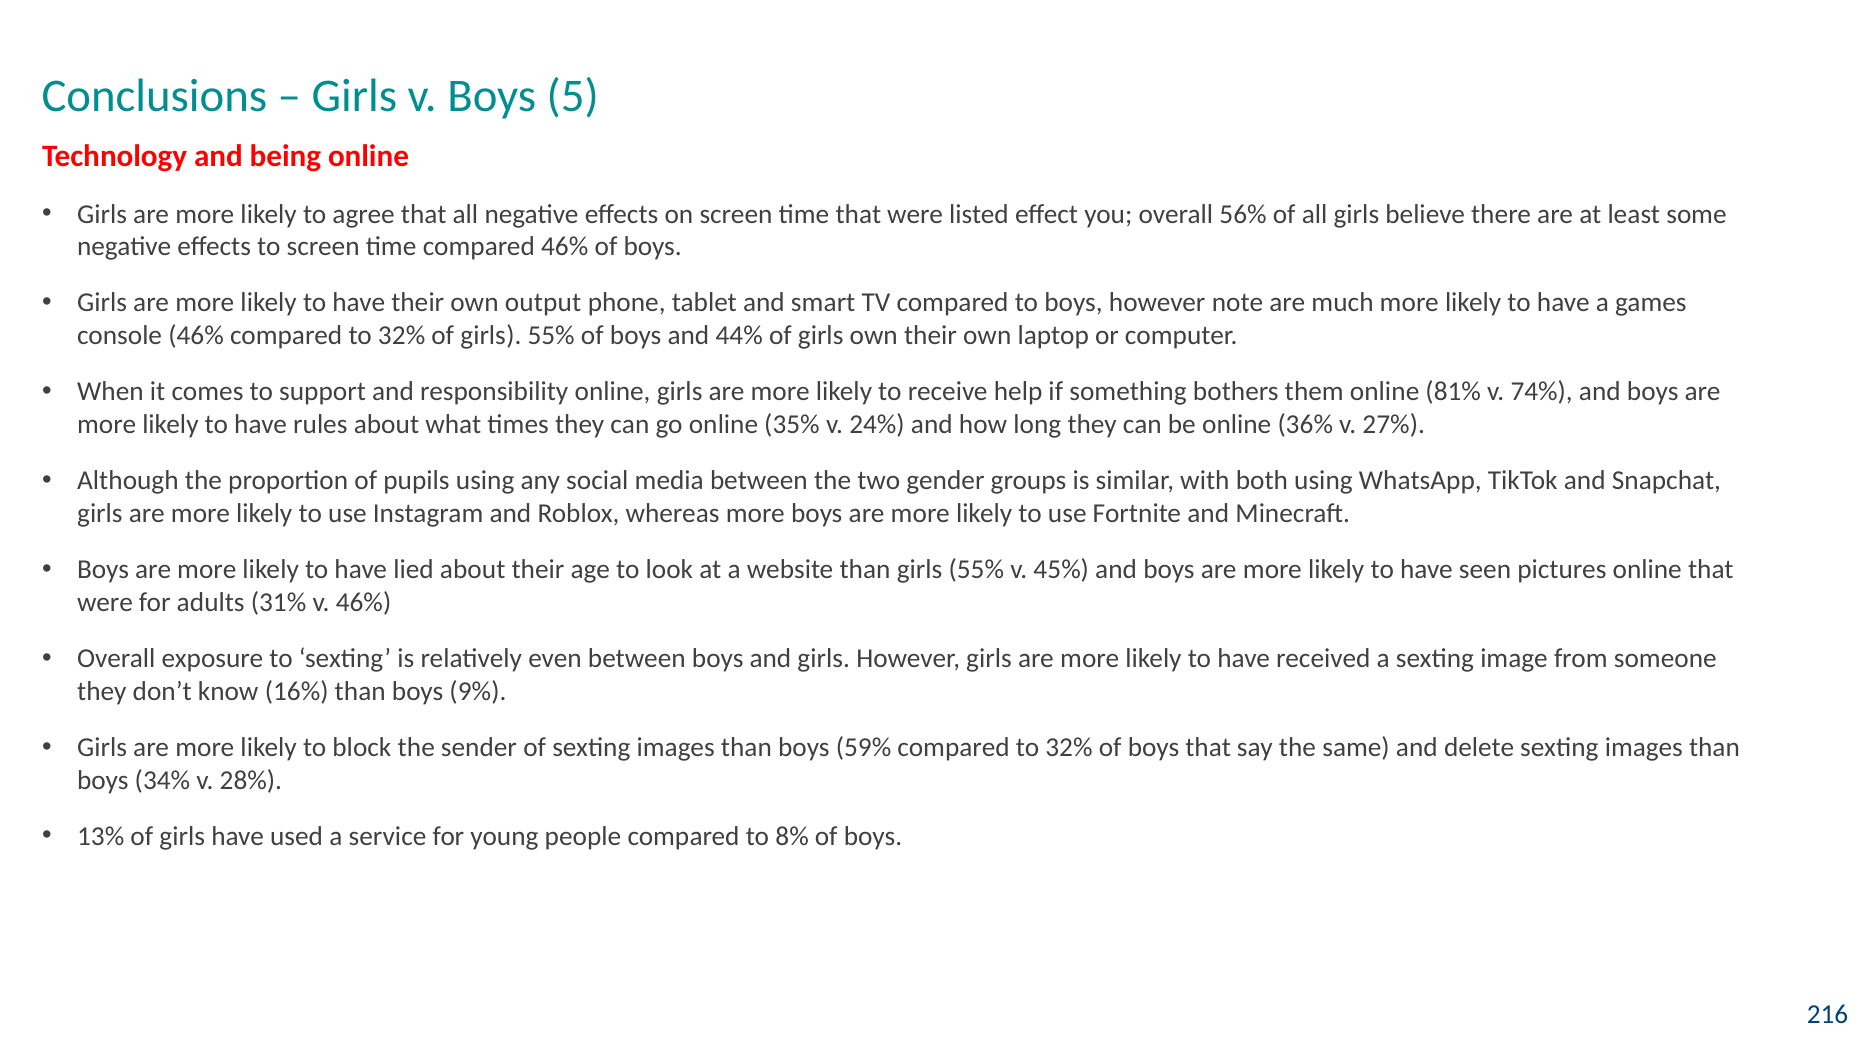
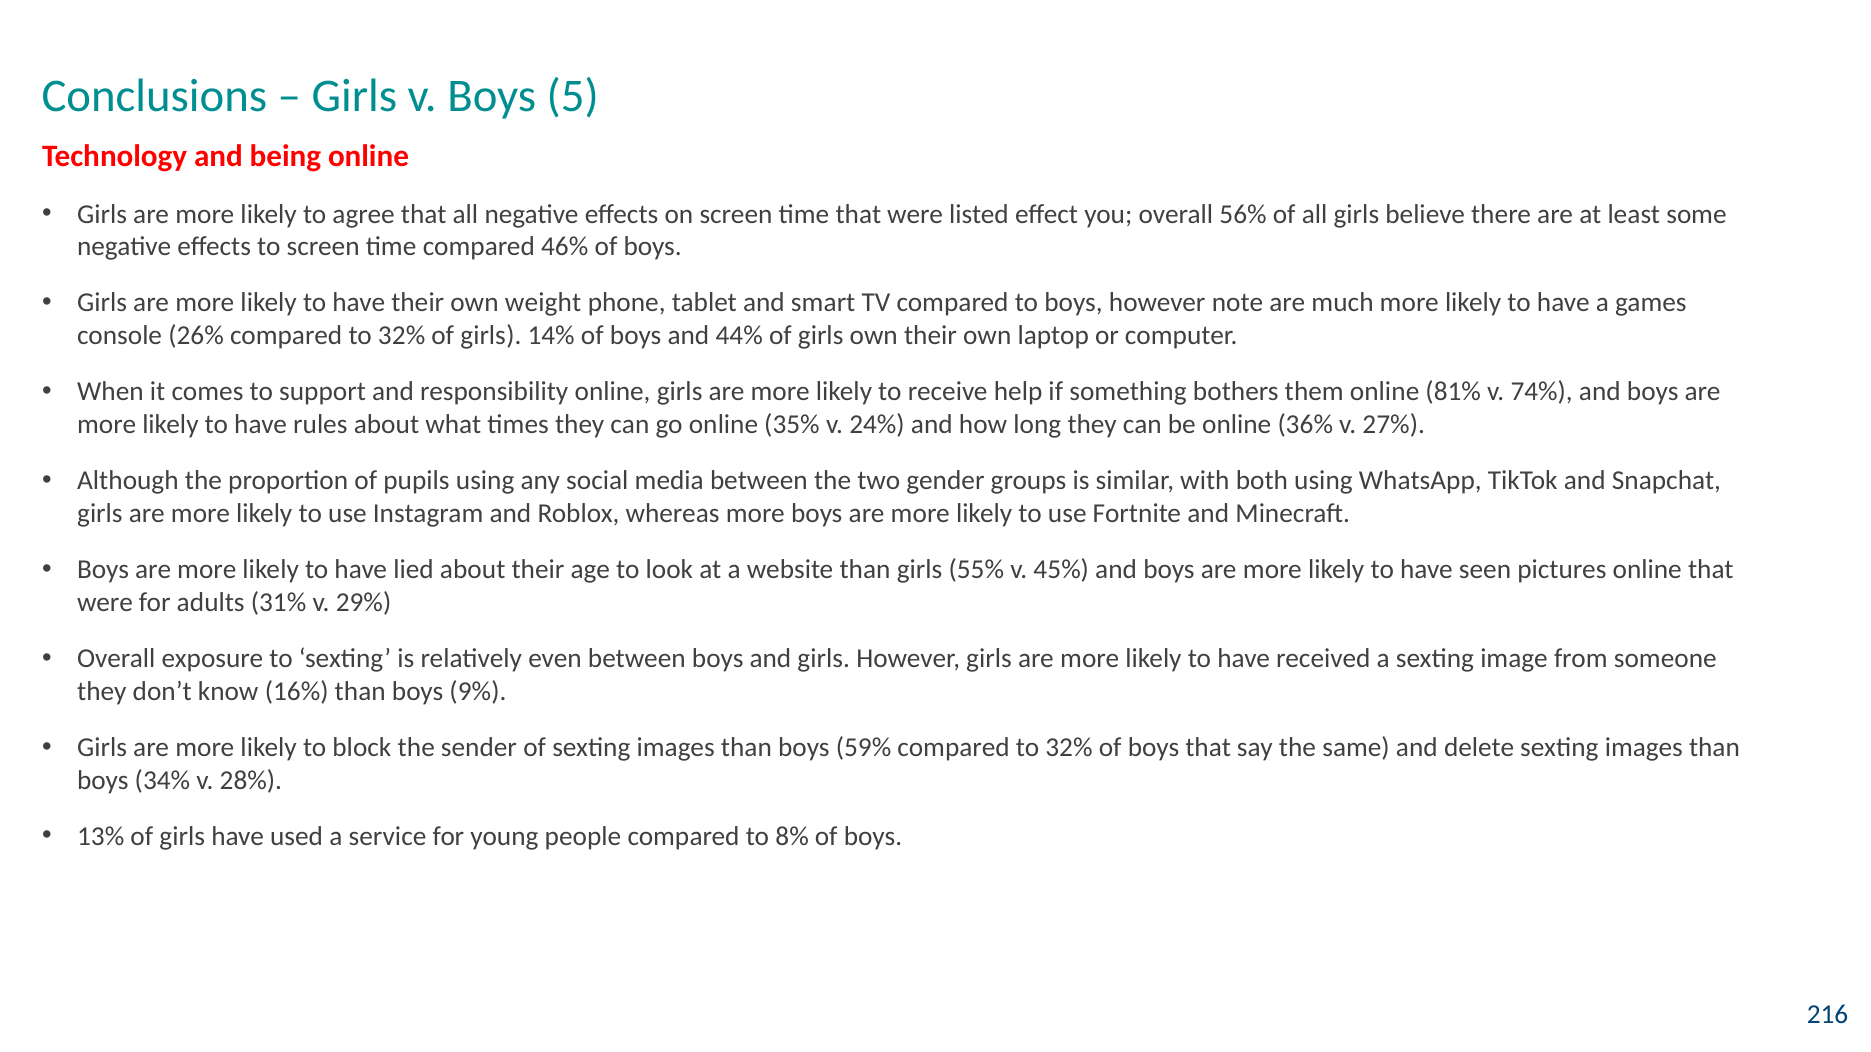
output: output -> weight
console 46%: 46% -> 26%
of girls 55%: 55% -> 14%
v 46%: 46% -> 29%
